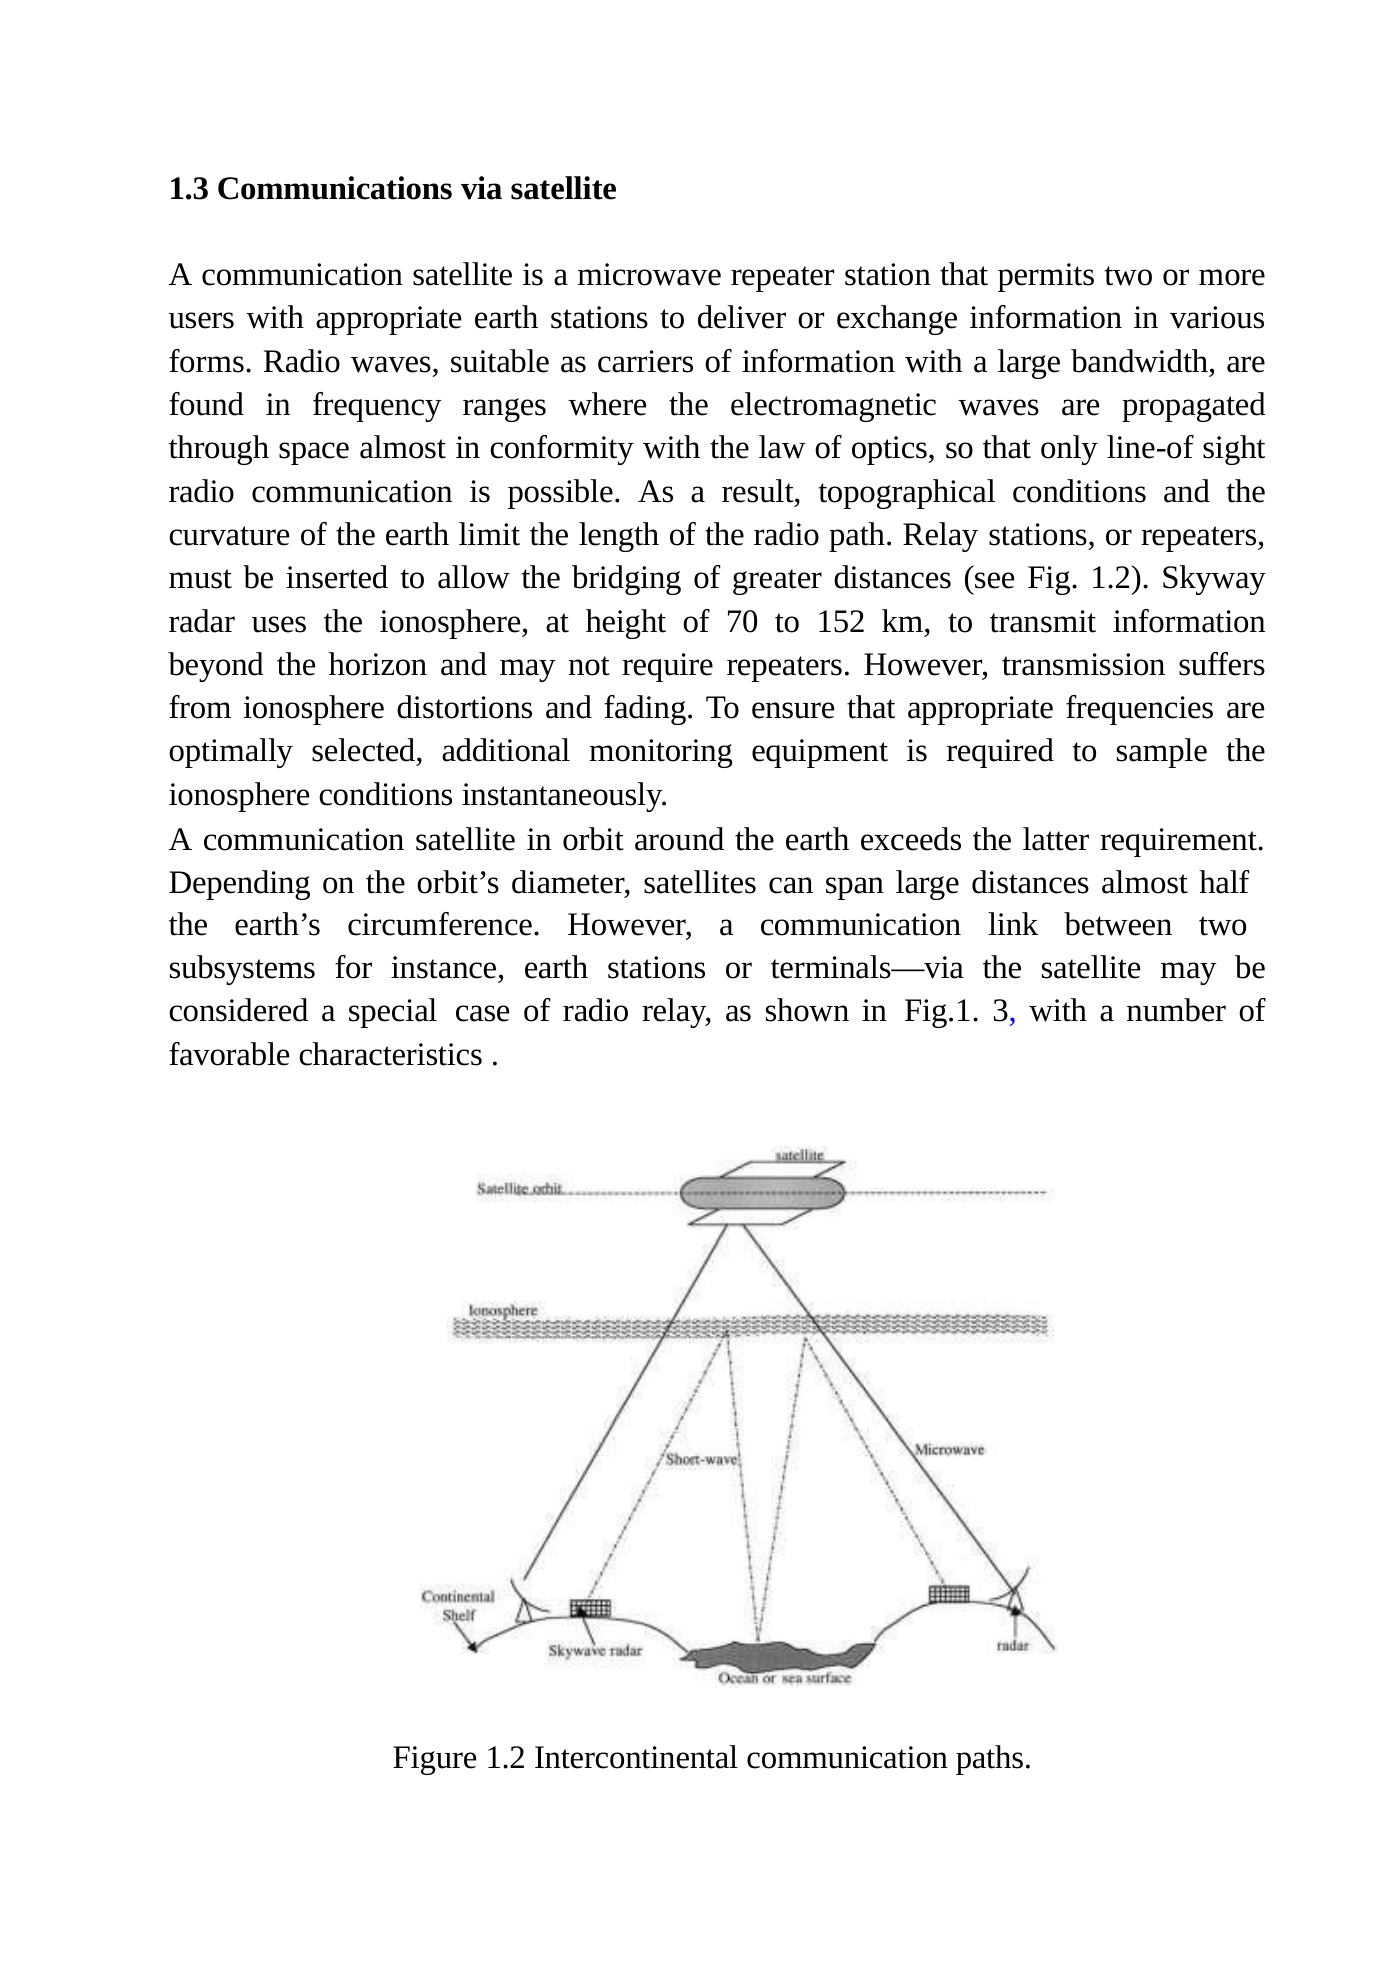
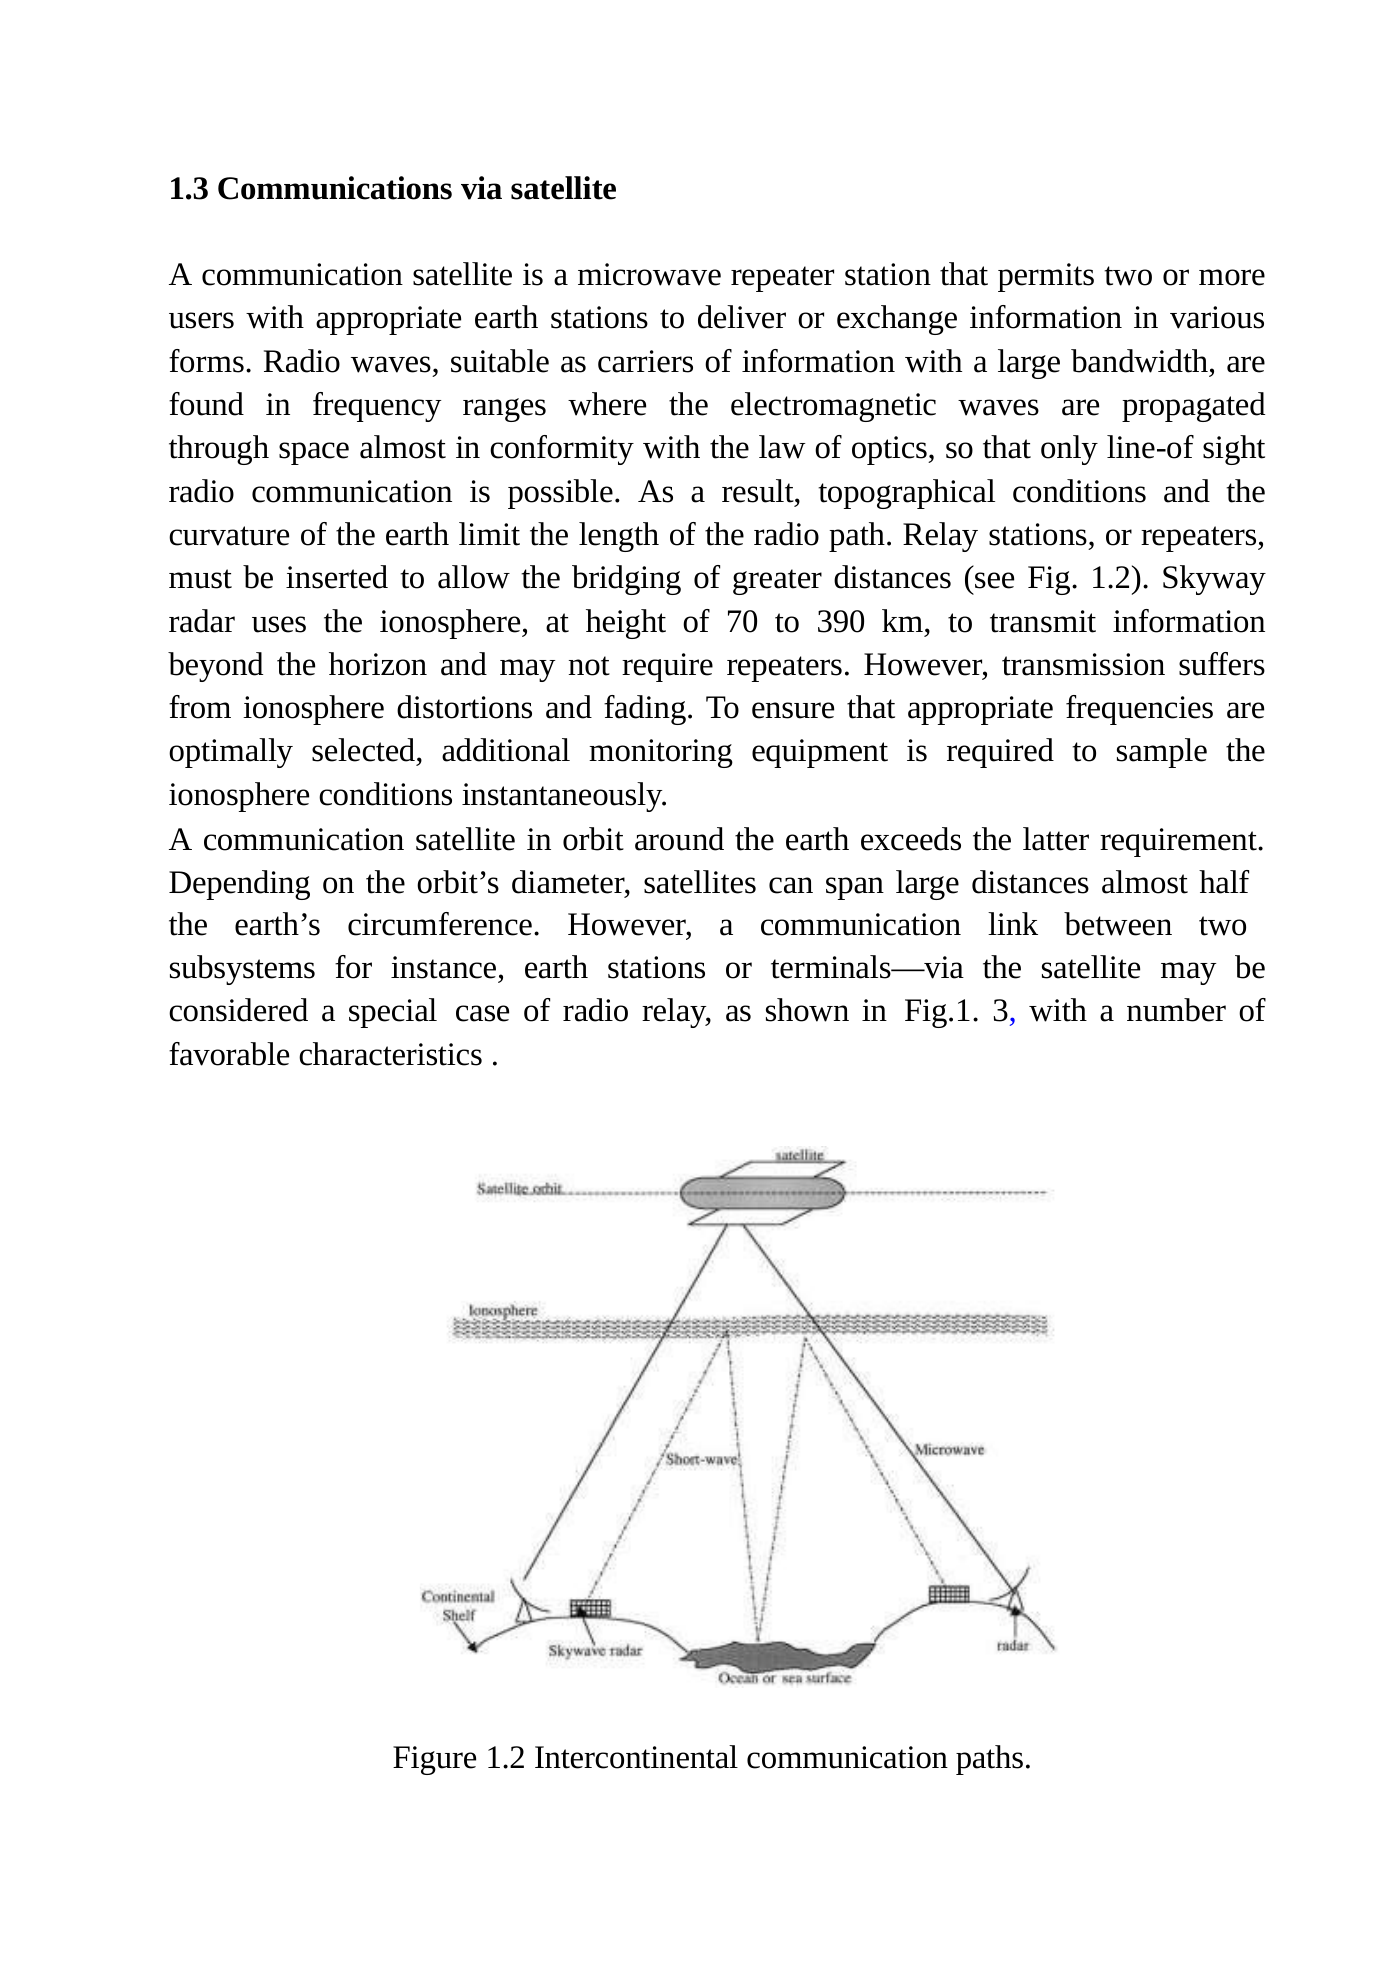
152: 152 -> 390
